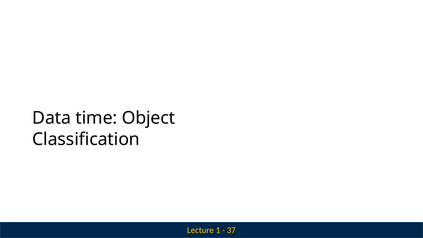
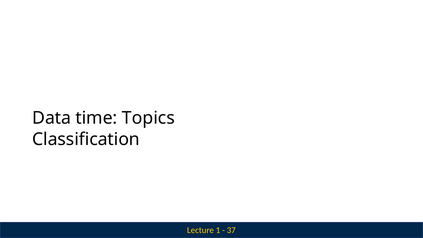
Object: Object -> Topics
